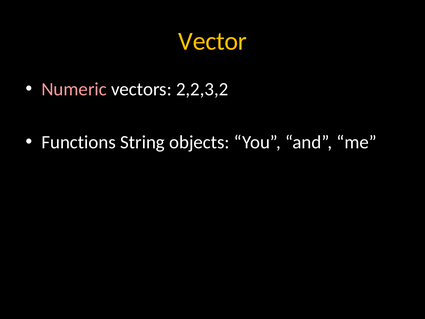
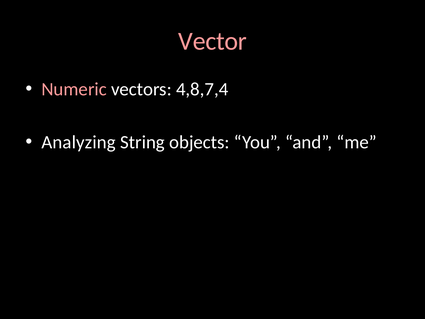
Vector colour: yellow -> pink
2,2,3,2: 2,2,3,2 -> 4,8,7,4
Functions: Functions -> Analyzing
